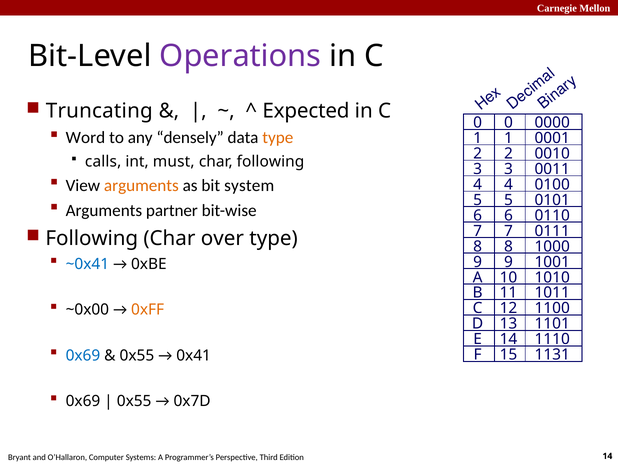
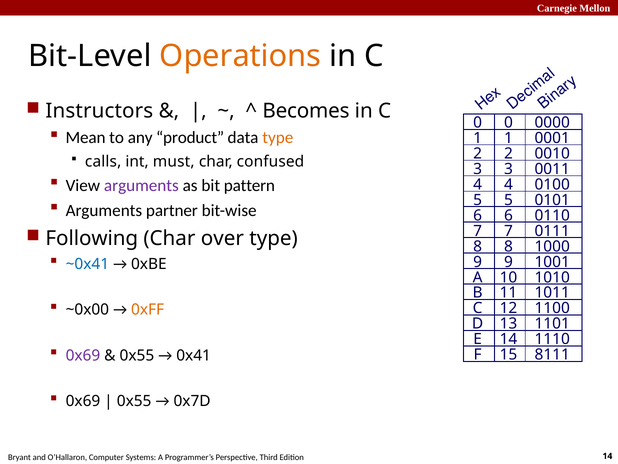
Operations colour: purple -> orange
Truncating: Truncating -> Instructors
Expected: Expected -> Becomes
Word: Word -> Mean
densely: densely -> product
char following: following -> confused
arguments at (141, 185) colour: orange -> purple
system: system -> pattern
0x69 at (83, 355) colour: blue -> purple
1131: 1131 -> 8111
